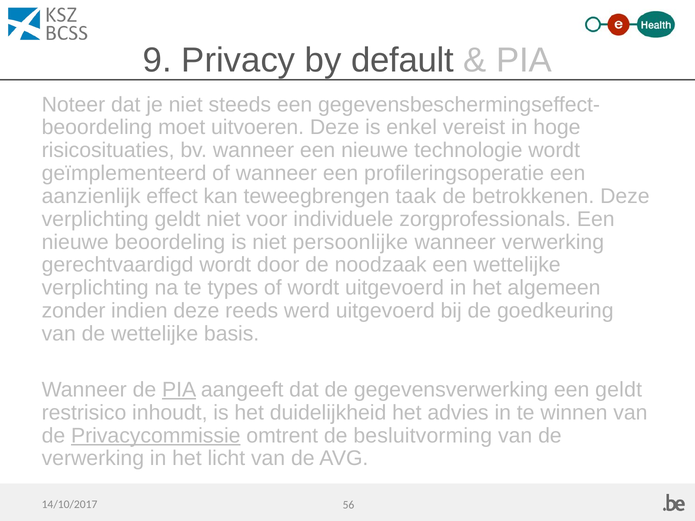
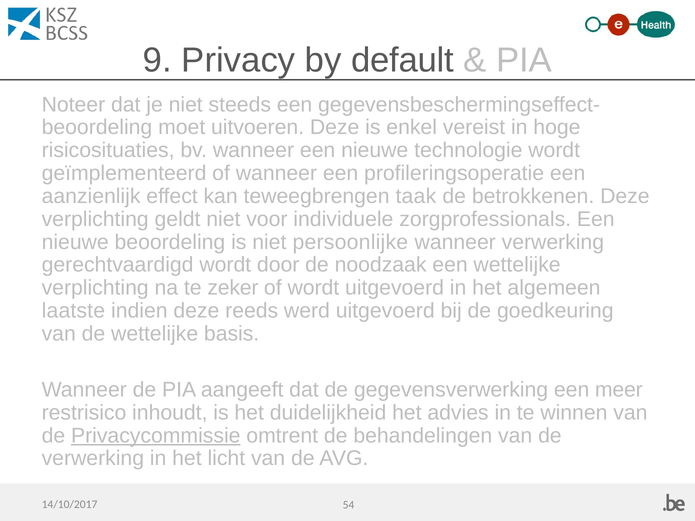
types: types -> zeker
zonder: zonder -> laatste
PIA at (179, 390) underline: present -> none
een geldt: geldt -> meer
besluitvorming: besluitvorming -> behandelingen
56: 56 -> 54
